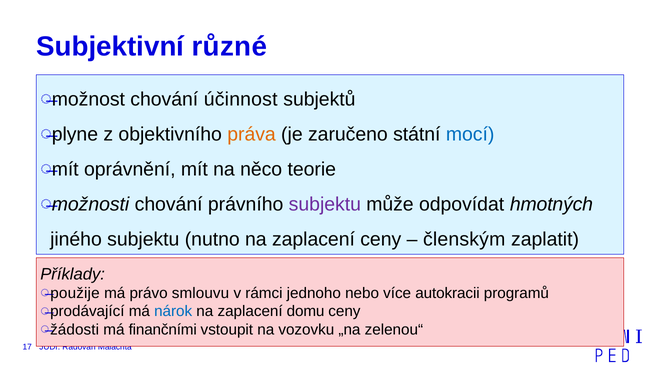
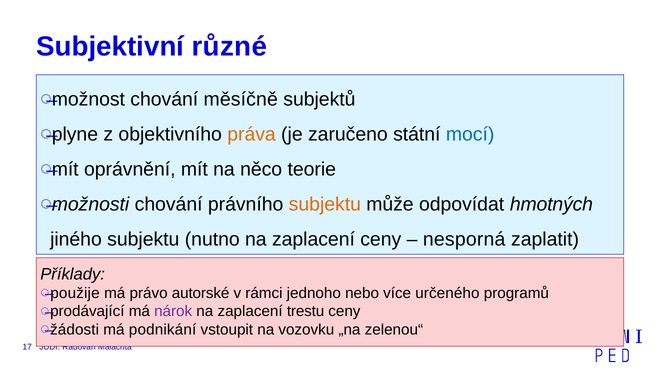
účinnost: účinnost -> měsíčně
subjektu at (325, 205) colour: purple -> orange
členským: členským -> nesporná
smlouvu: smlouvu -> autorské
autokracii: autokracii -> určeného
nárok colour: blue -> purple
domu: domu -> trestu
finančními: finančními -> podnikání
